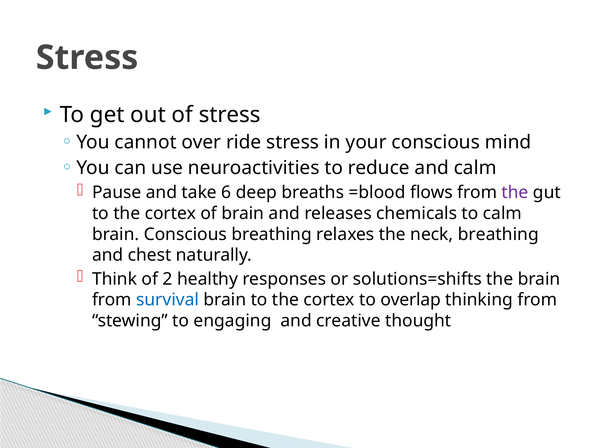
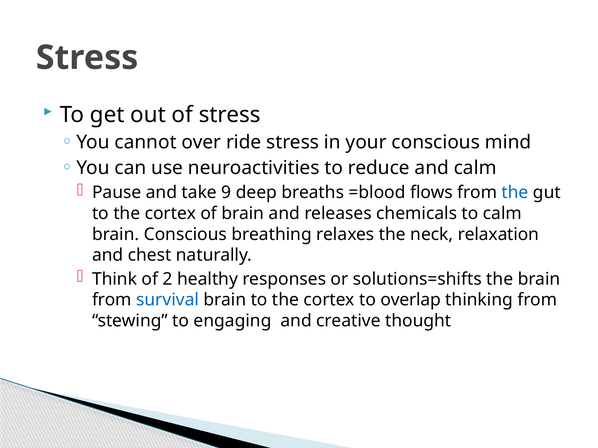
6: 6 -> 9
the at (515, 193) colour: purple -> blue
neck breathing: breathing -> relaxation
